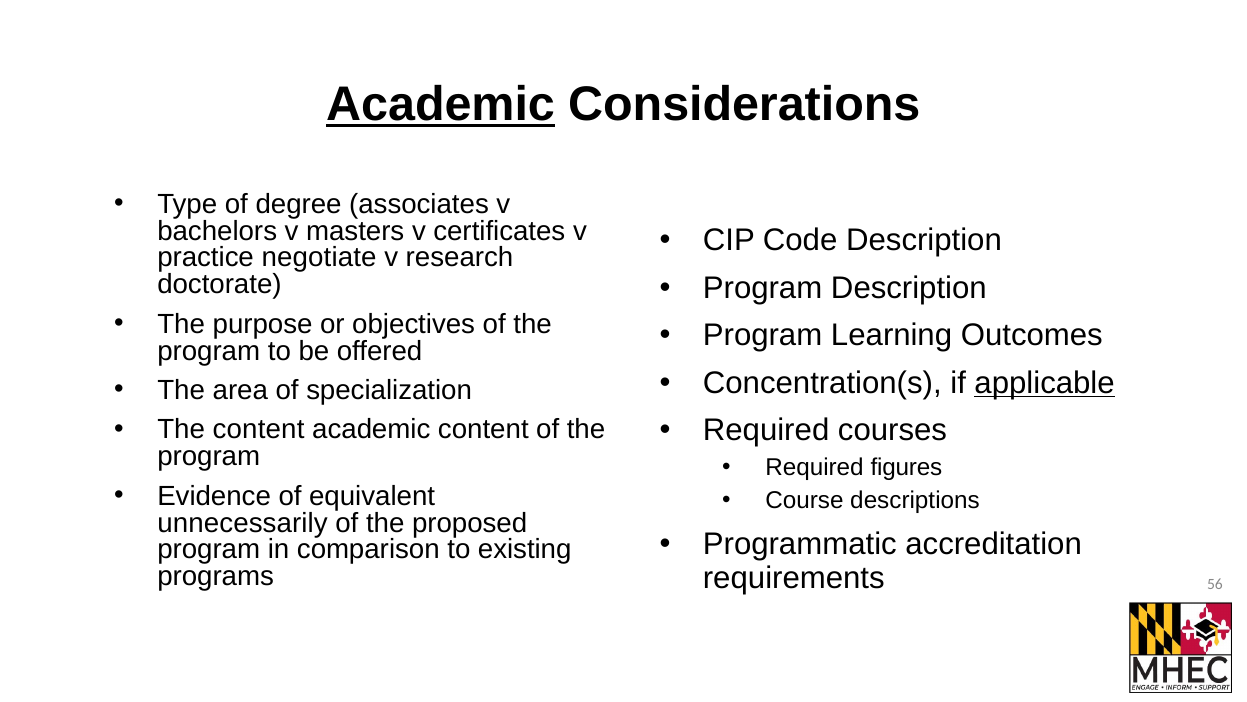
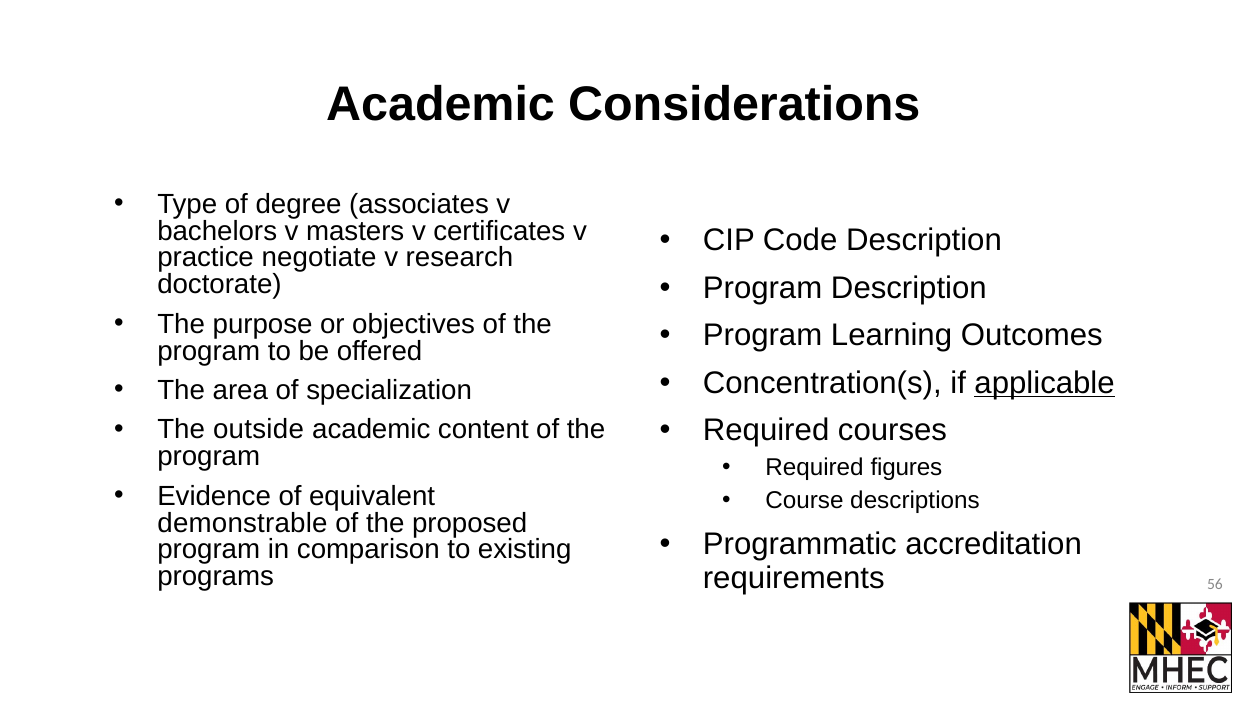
Academic at (441, 105) underline: present -> none
The content: content -> outside
unnecessarily: unnecessarily -> demonstrable
